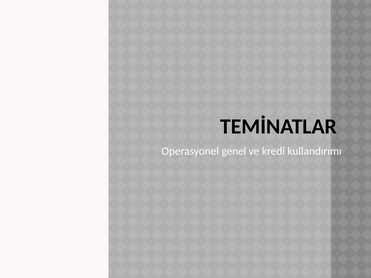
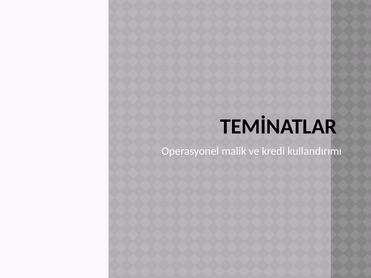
genel: genel -> malik
